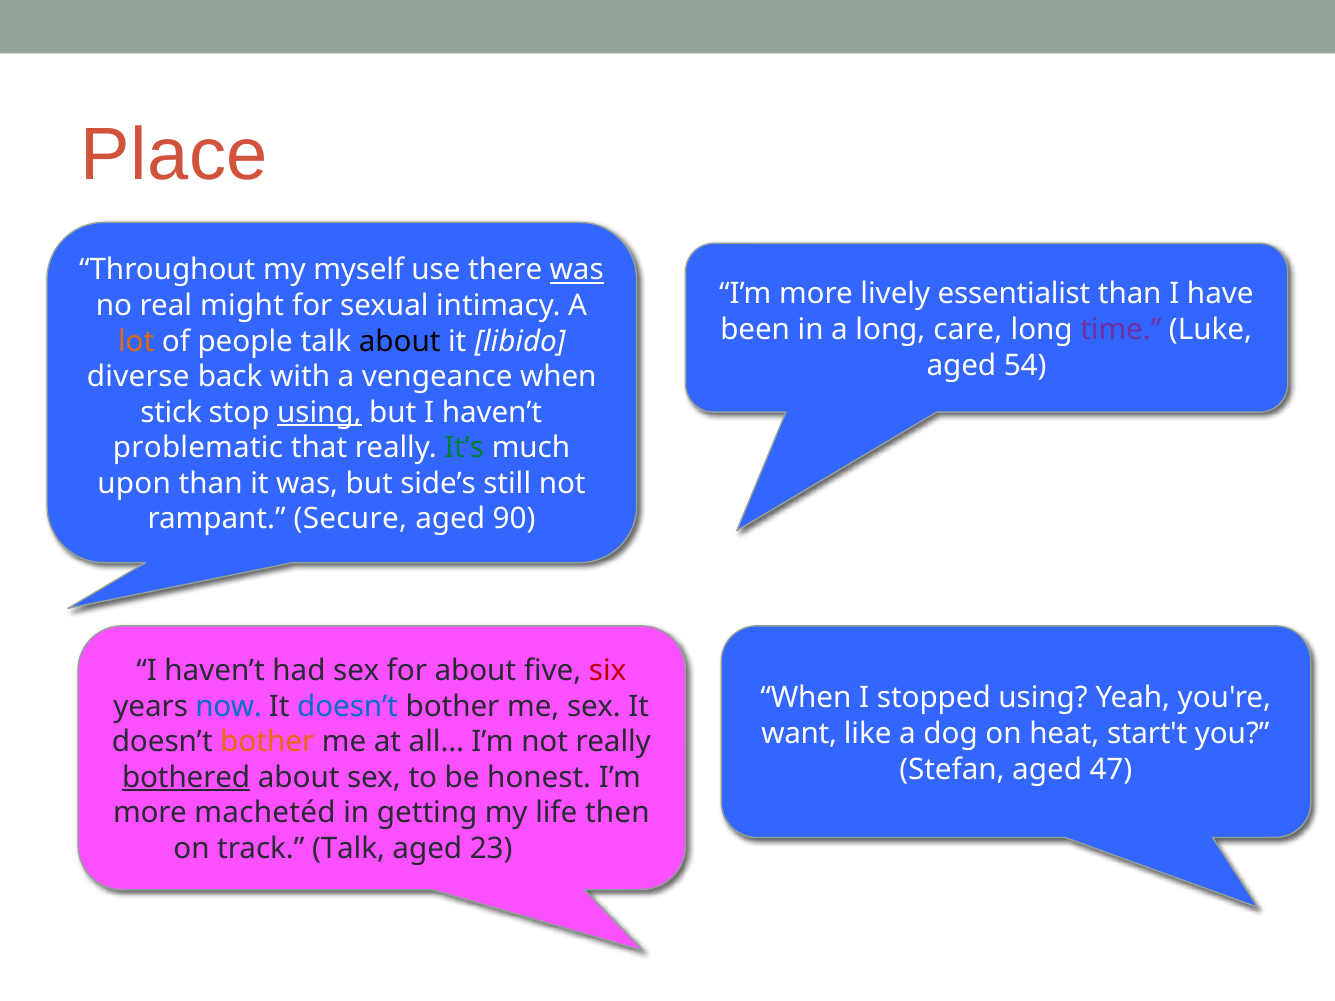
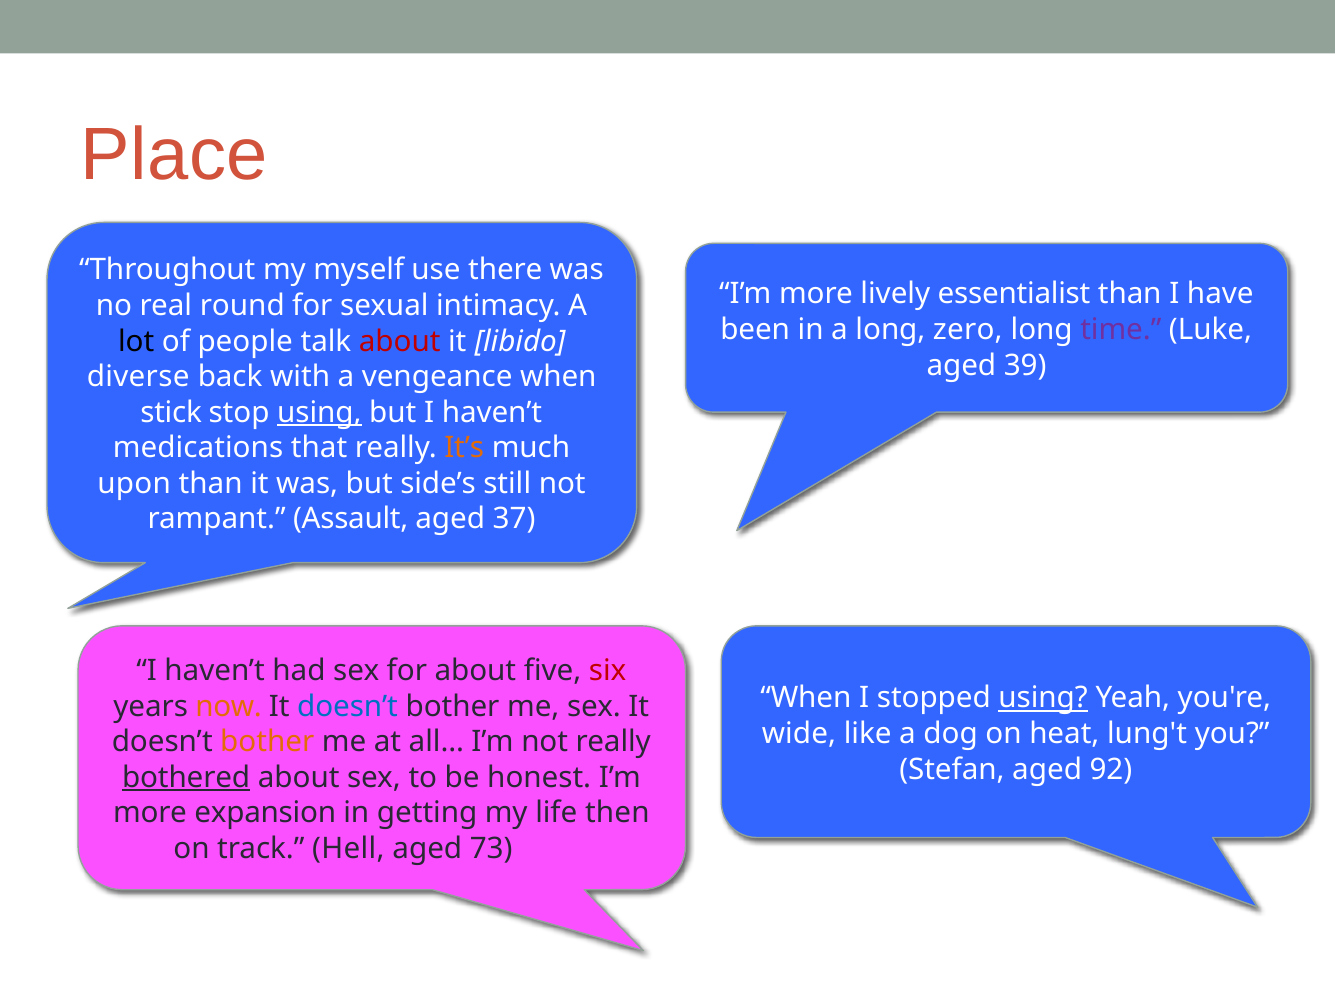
was at (577, 270) underline: present -> none
might: might -> round
care: care -> zero
lot colour: orange -> black
about at (400, 341) colour: black -> red
54: 54 -> 39
problematic: problematic -> medications
It’s colour: green -> orange
Secure: Secure -> Assault
90: 90 -> 37
using at (1043, 698) underline: none -> present
now colour: blue -> orange
want: want -> wide
start't: start't -> lung't
47: 47 -> 92
machetéd: machetéd -> expansion
track Talk: Talk -> Hell
23: 23 -> 73
